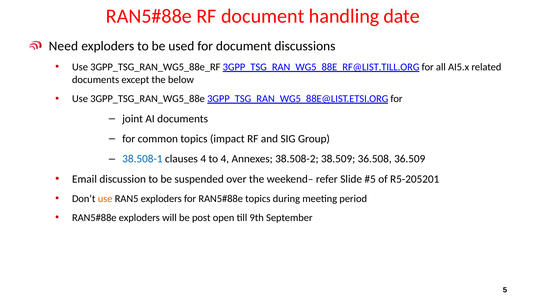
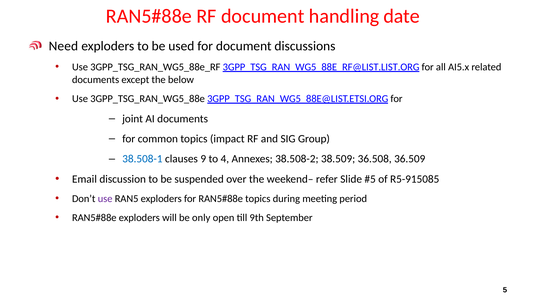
3GPP_TSG_RAN_WG5_88E_RF@LIST.TILL.ORG: 3GPP_TSG_RAN_WG5_88E_RF@LIST.TILL.ORG -> 3GPP_TSG_RAN_WG5_88E_RF@LIST.LIST.ORG
clauses 4: 4 -> 9
R5-205201: R5-205201 -> R5-915085
use at (105, 198) colour: orange -> purple
post: post -> only
